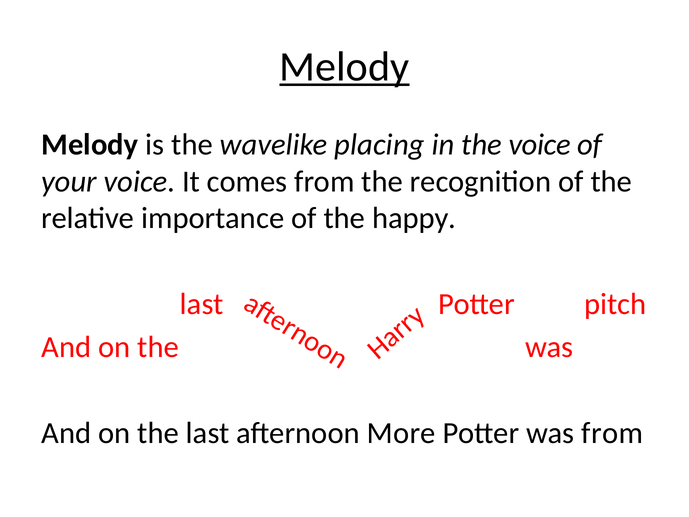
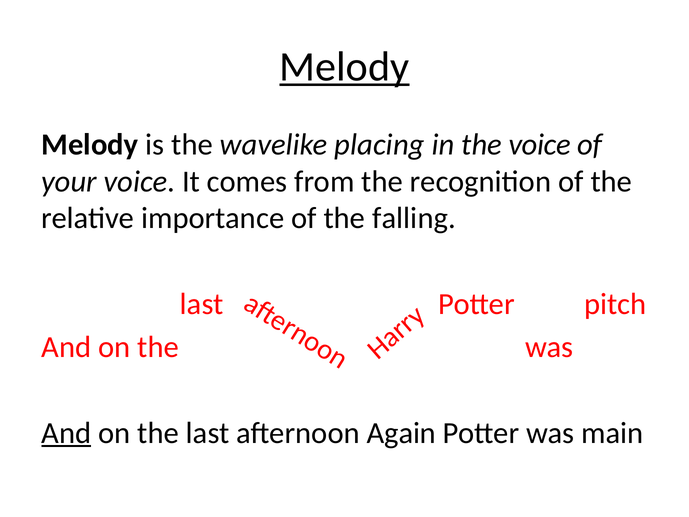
happy: happy -> falling
And at (66, 433) underline: none -> present
More: More -> Again
was from: from -> main
